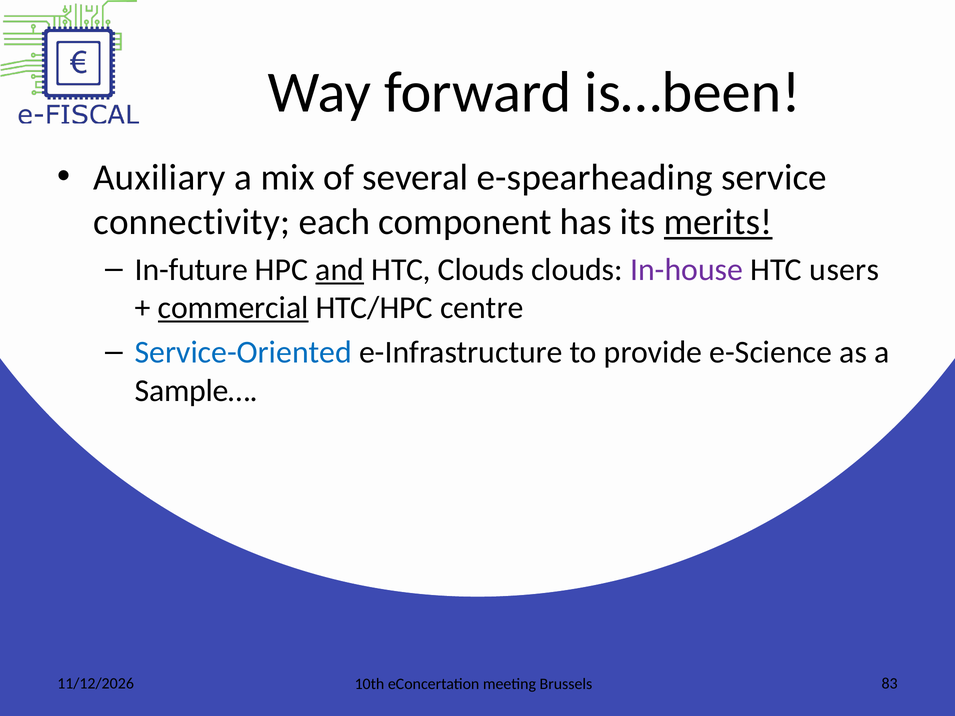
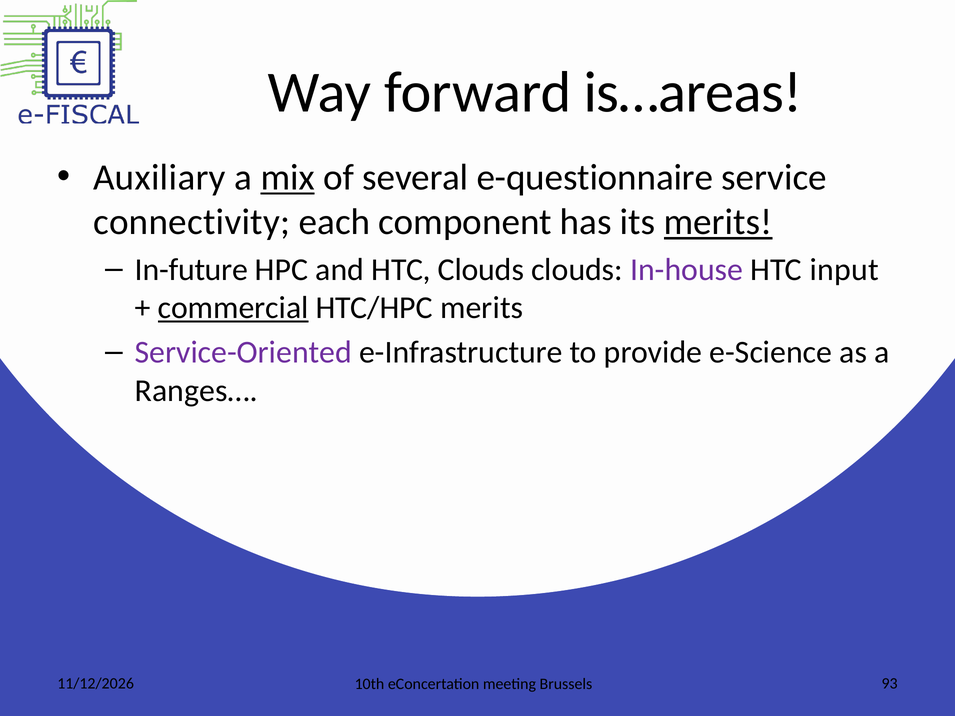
is…been: is…been -> is…areas
mix underline: none -> present
e-spearheading: e-spearheading -> e-questionnaire
and underline: present -> none
users: users -> input
HTC/HPC centre: centre -> merits
Service-Oriented colour: blue -> purple
Sample…: Sample… -> Ranges…
83: 83 -> 93
